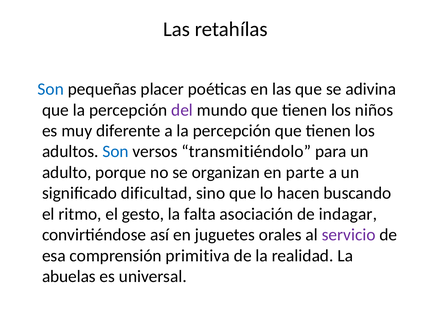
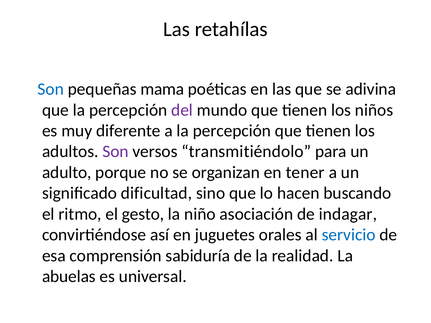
placer: placer -> mama
Son at (116, 152) colour: blue -> purple
parte: parte -> tener
falta: falta -> niño
servicio colour: purple -> blue
primitiva: primitiva -> sabiduría
